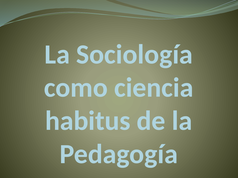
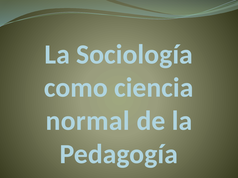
habitus: habitus -> normal
